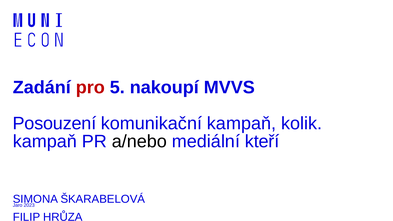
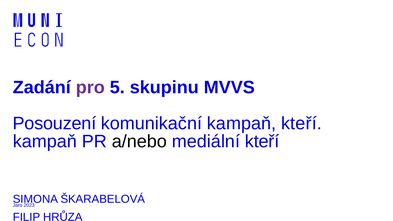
pro colour: red -> purple
nakoupí: nakoupí -> skupinu
kampaň kolik: kolik -> kteří
